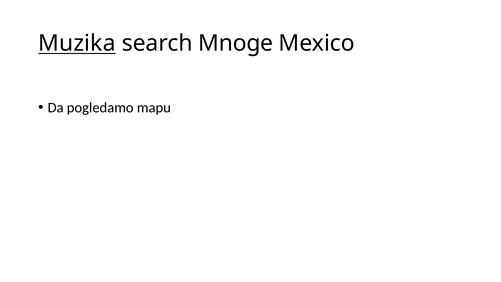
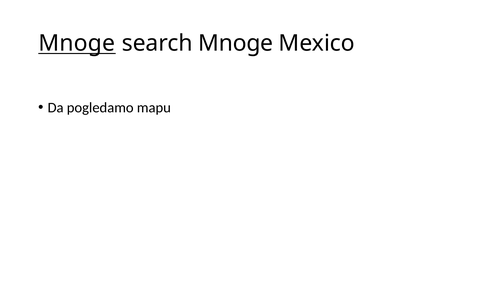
Muzika at (77, 43): Muzika -> Mnoge
